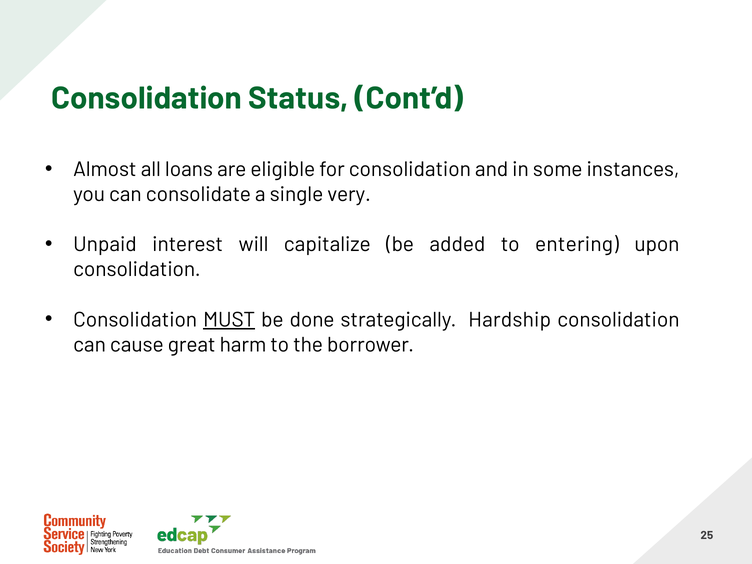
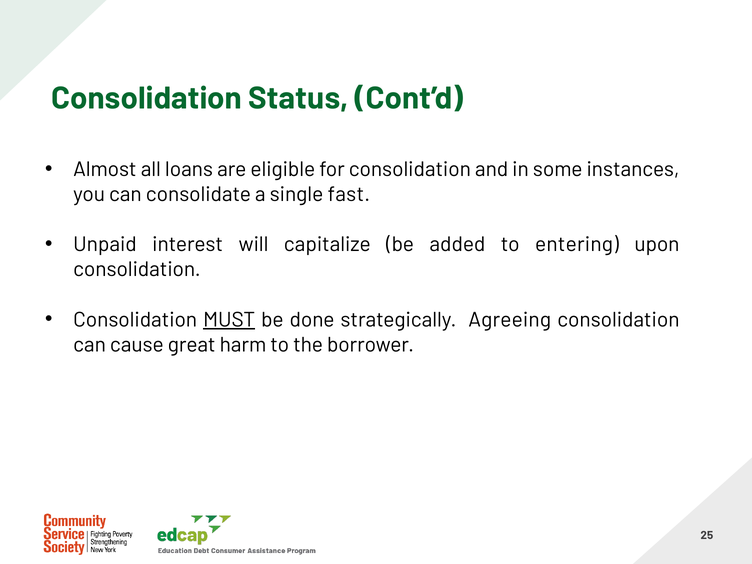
very: very -> fast
Hardship: Hardship -> Agreeing
